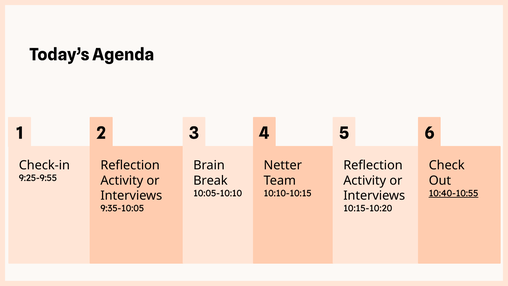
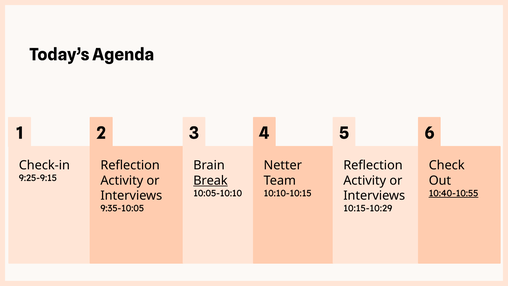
9:25-9:55: 9:25-9:55 -> 9:25-9:15
Break underline: none -> present
10:15-10:20: 10:15-10:20 -> 10:15-10:29
